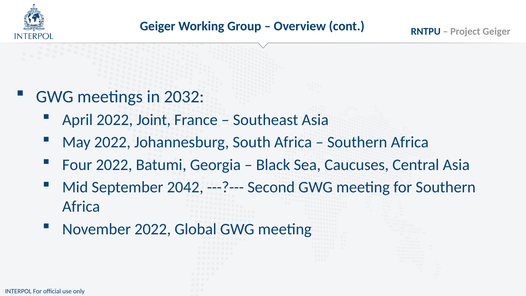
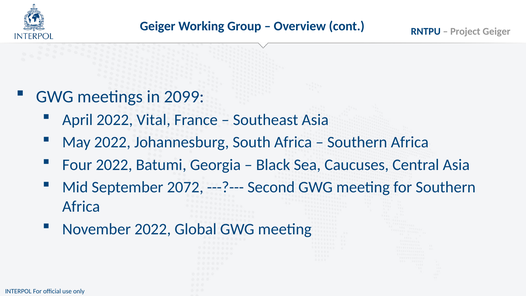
2032: 2032 -> 2099
Joint: Joint -> Vital
2042: 2042 -> 2072
